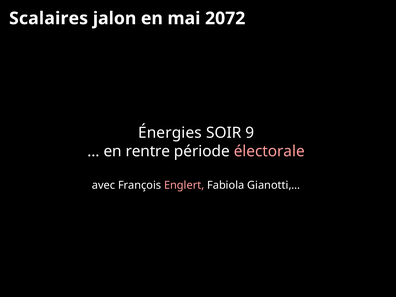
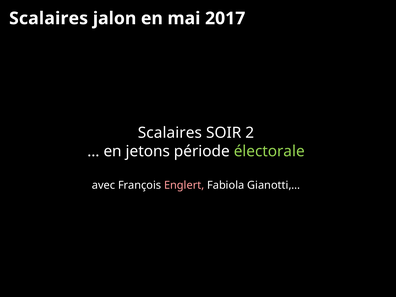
2072: 2072 -> 2017
Énergies at (170, 133): Énergies -> Scalaires
9: 9 -> 2
rentre: rentre -> jetons
électorale colour: pink -> light green
